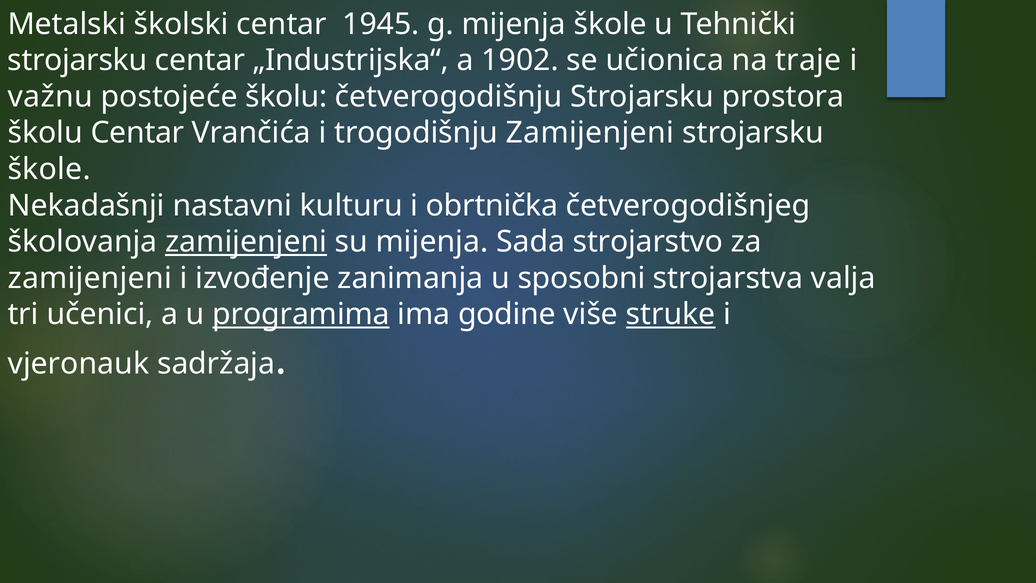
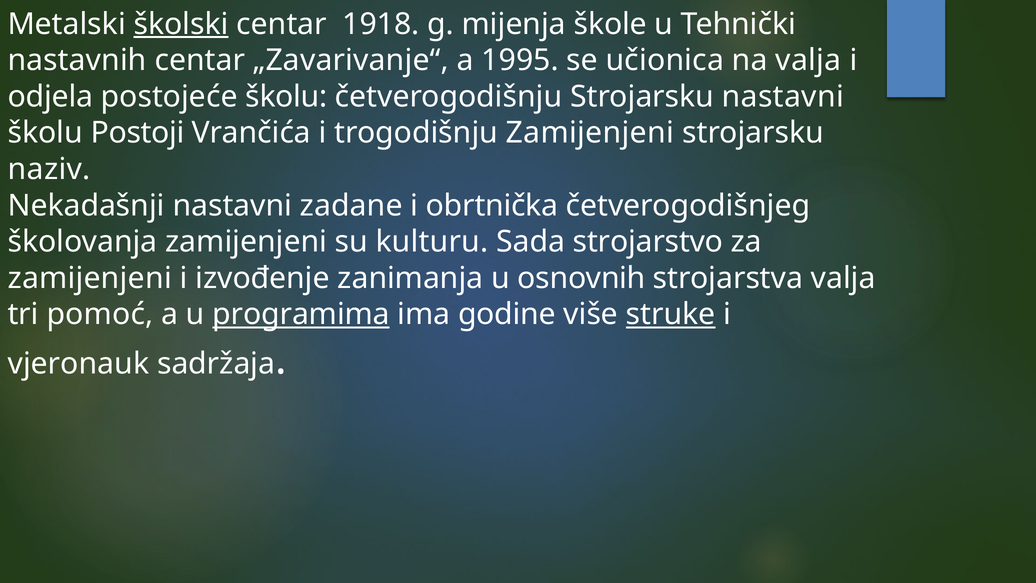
školski underline: none -> present
1945: 1945 -> 1918
strojarsku at (77, 60): strojarsku -> nastavnih
„Industrijska“: „Industrijska“ -> „Zavarivanje“
1902: 1902 -> 1995
na traje: traje -> valja
važnu: važnu -> odjela
Strojarsku prostora: prostora -> nastavni
školu Centar: Centar -> Postoji
škole at (49, 169): škole -> naziv
kulturu: kulturu -> zadane
zamijenjeni at (246, 242) underline: present -> none
su mijenja: mijenja -> kulturu
sposobni: sposobni -> osnovnih
učenici: učenici -> pomoć
